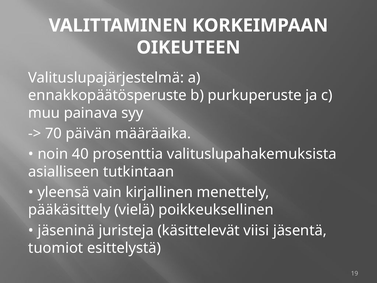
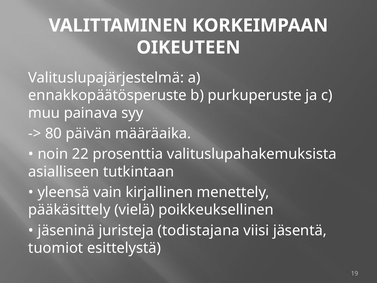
70: 70 -> 80
40: 40 -> 22
käsittelevät: käsittelevät -> todistajana
